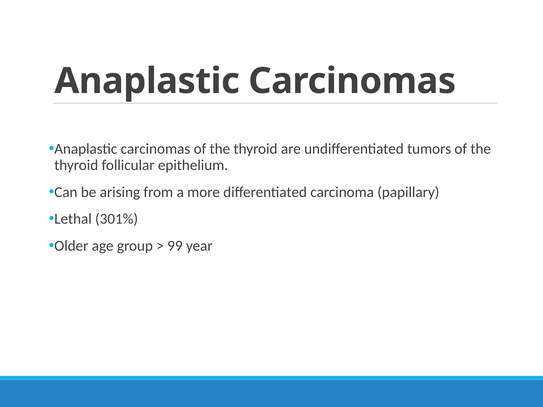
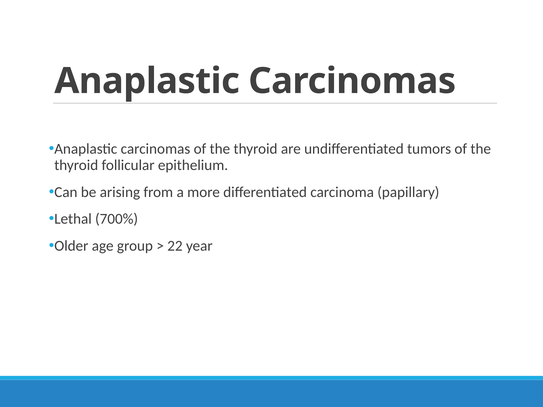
301%: 301% -> 700%
99: 99 -> 22
